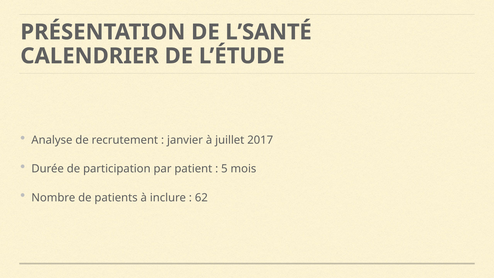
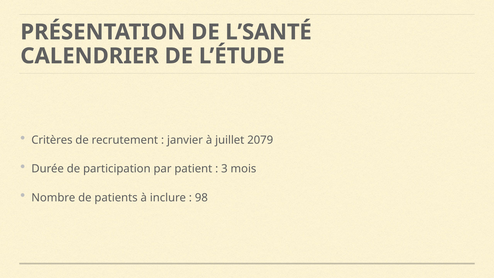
Analyse: Analyse -> Critères
2017: 2017 -> 2079
5: 5 -> 3
62: 62 -> 98
